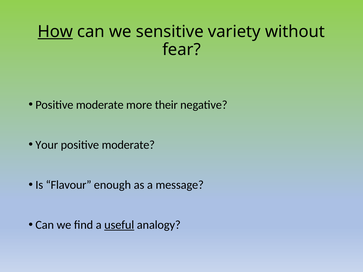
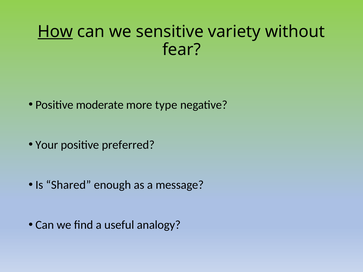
their: their -> type
moderate at (128, 145): moderate -> preferred
Flavour: Flavour -> Shared
useful underline: present -> none
